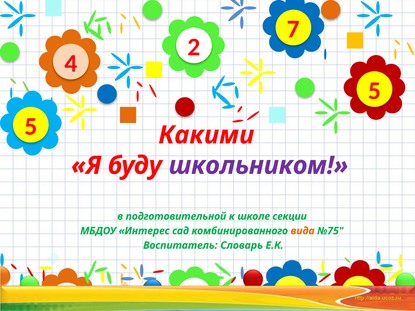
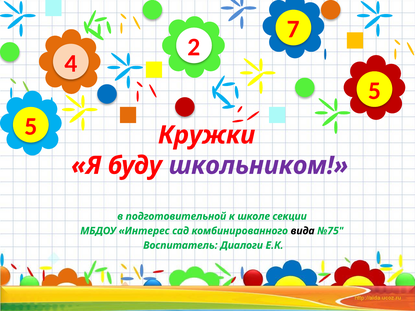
Какими: Какими -> Кружки
вида colour: orange -> black
Словарь: Словарь -> Диалоги
